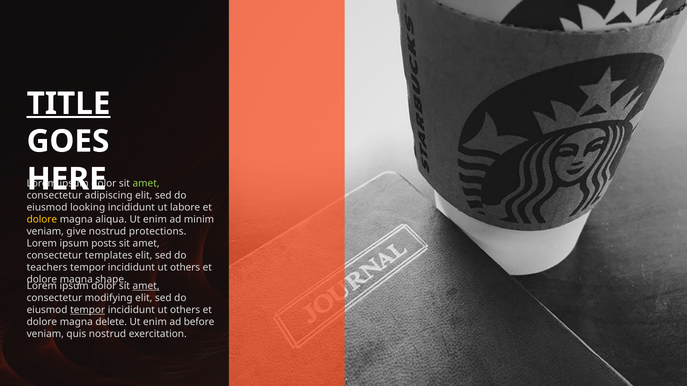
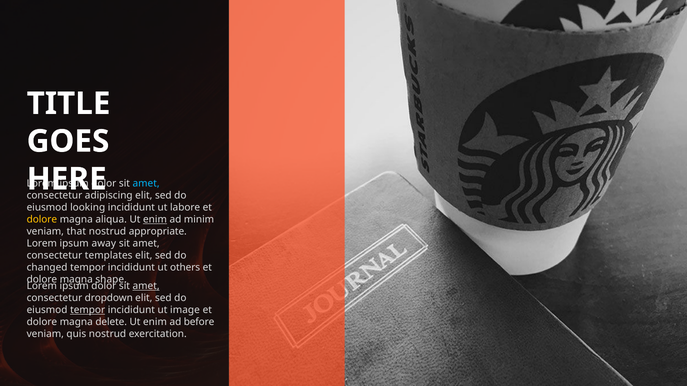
TITLE underline: present -> none
amet at (146, 184) colour: light green -> light blue
enim at (155, 220) underline: none -> present
give: give -> that
protections: protections -> appropriate
posts: posts -> away
teachers: teachers -> changed
modifying: modifying -> dropdown
others at (185, 310): others -> image
